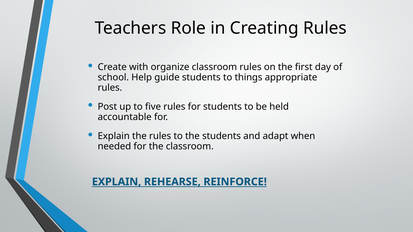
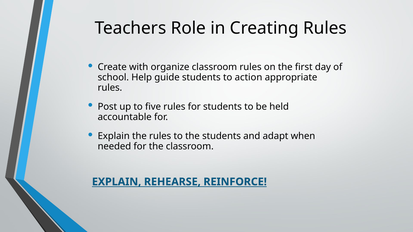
things: things -> action
